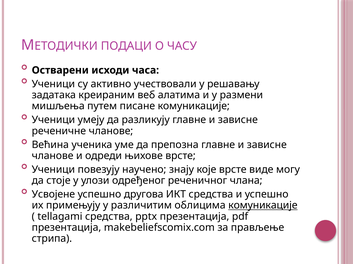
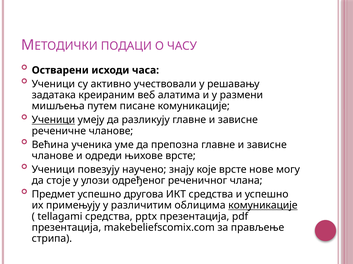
Ученици at (53, 120) underline: none -> present
виде: виде -> нове
Усвојене: Усвојене -> Предмет
